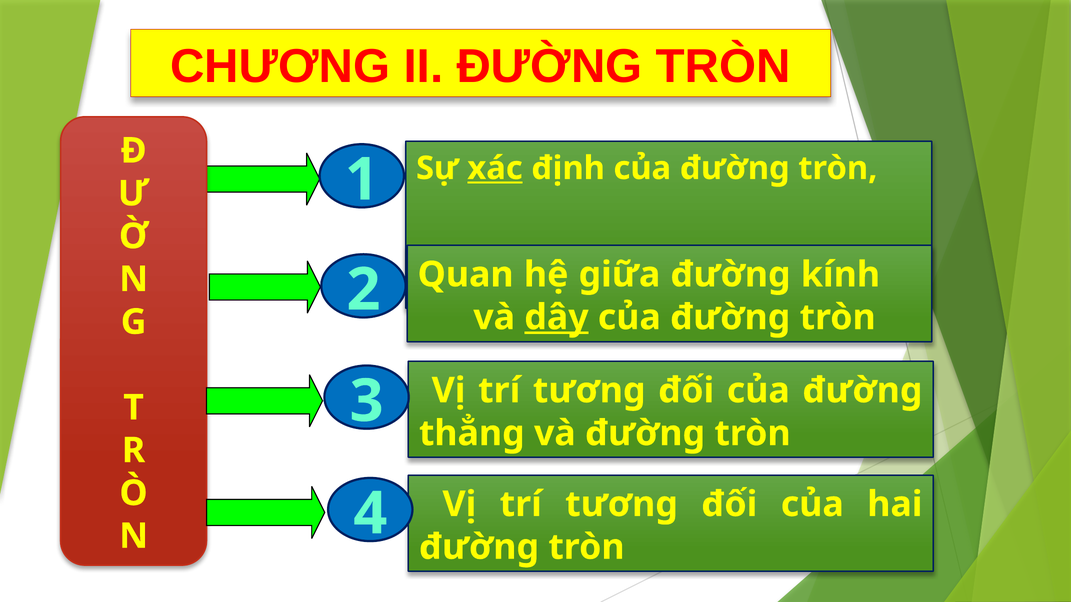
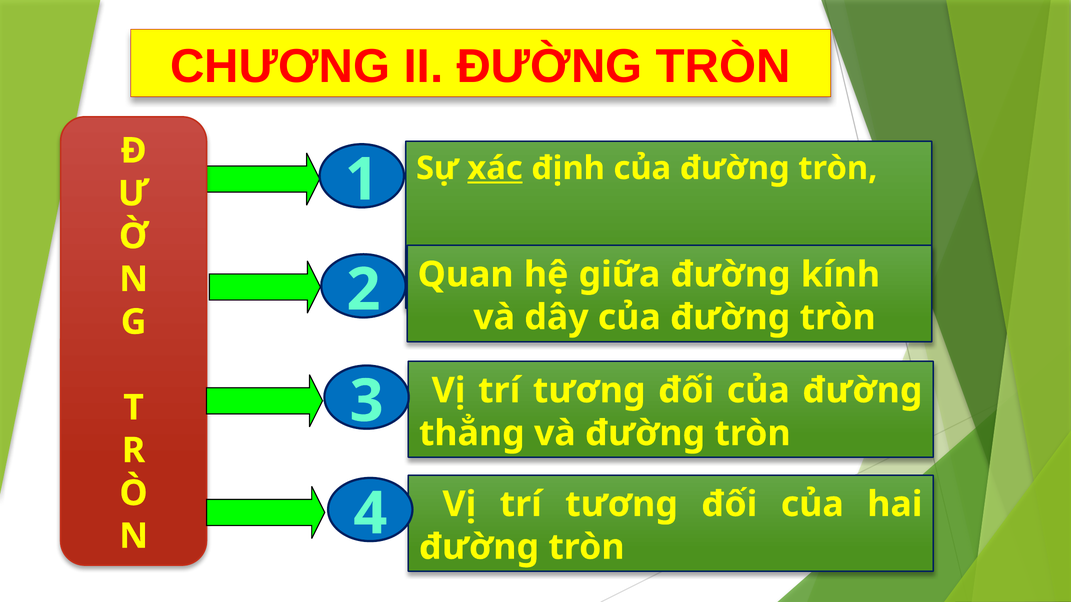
dây underline: present -> none
